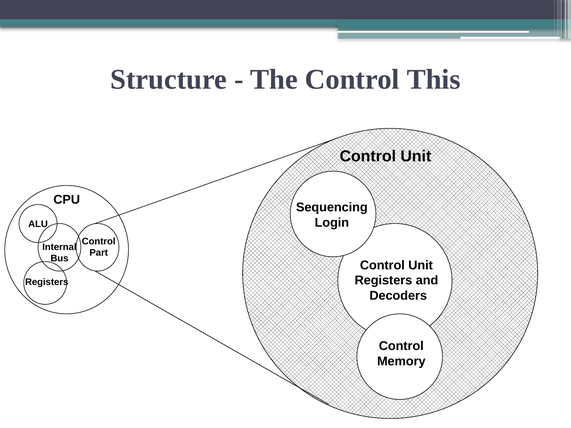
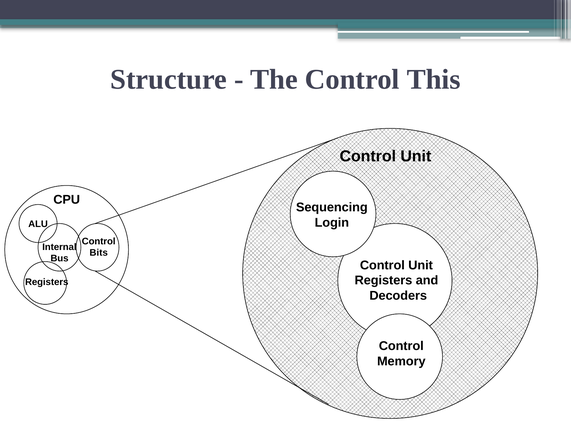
Part: Part -> Bits
